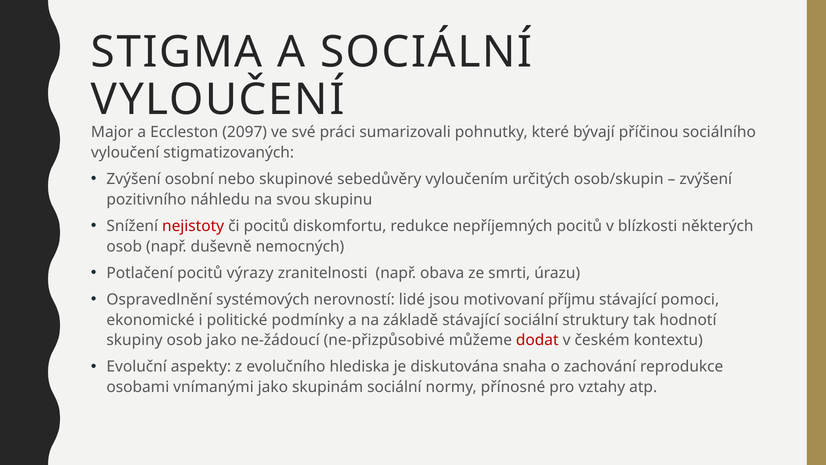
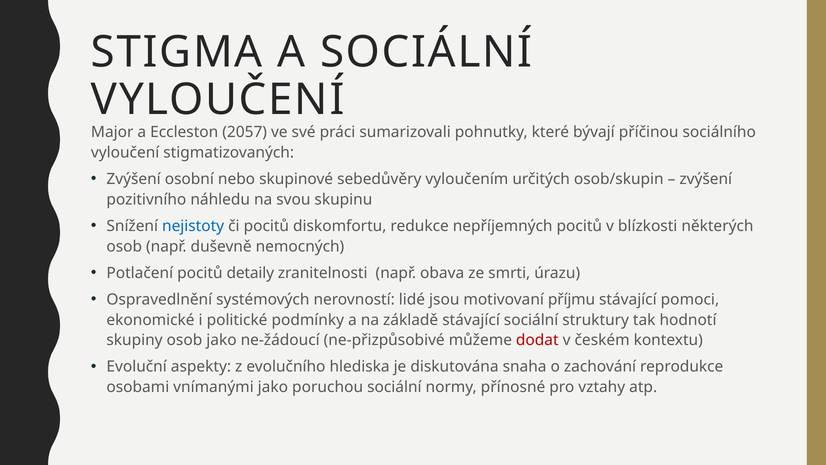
2097: 2097 -> 2057
nejistoty colour: red -> blue
výrazy: výrazy -> detaily
skupinám: skupinám -> poruchou
